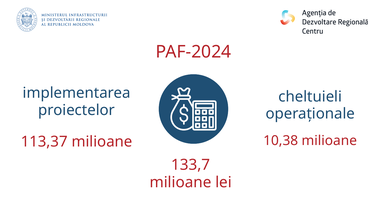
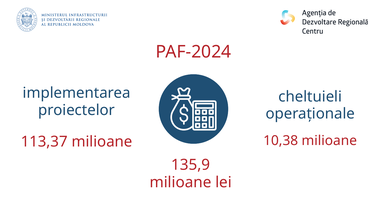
133,7: 133,7 -> 135,9
